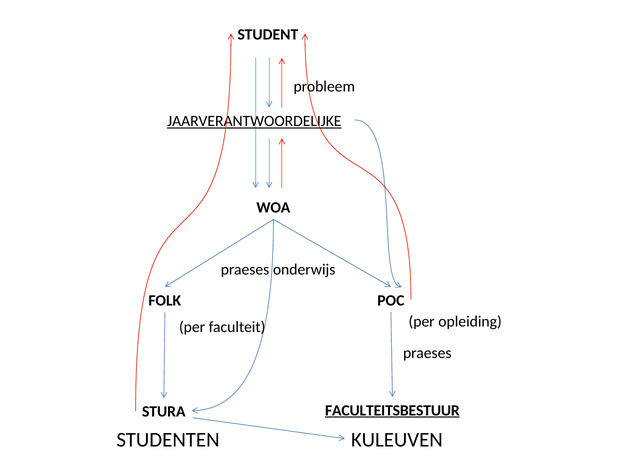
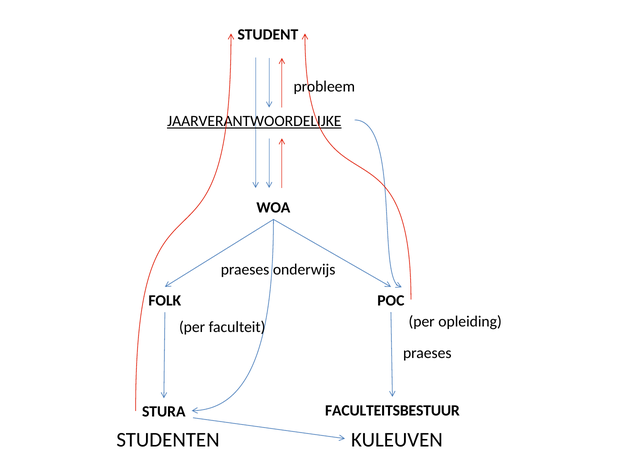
FACULTEITSBESTUUR underline: present -> none
